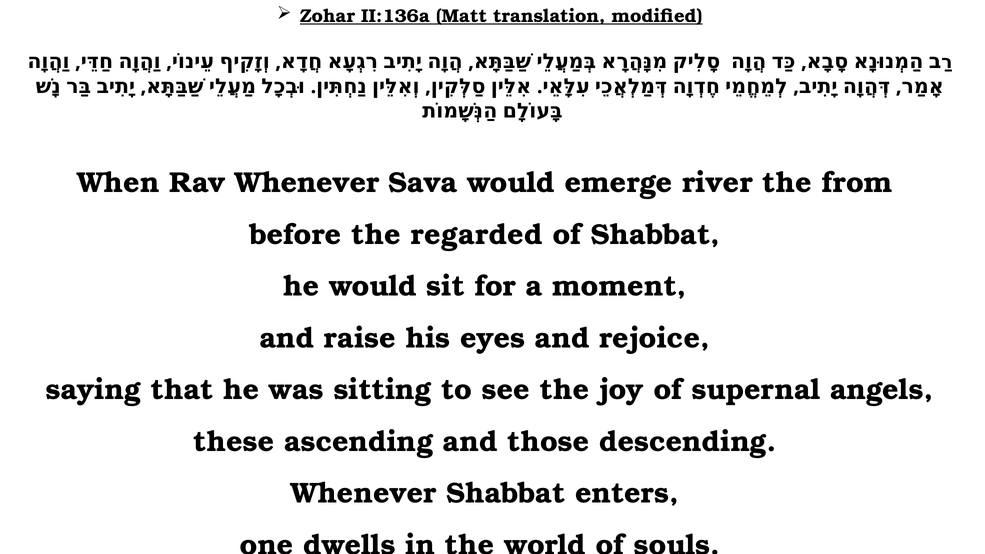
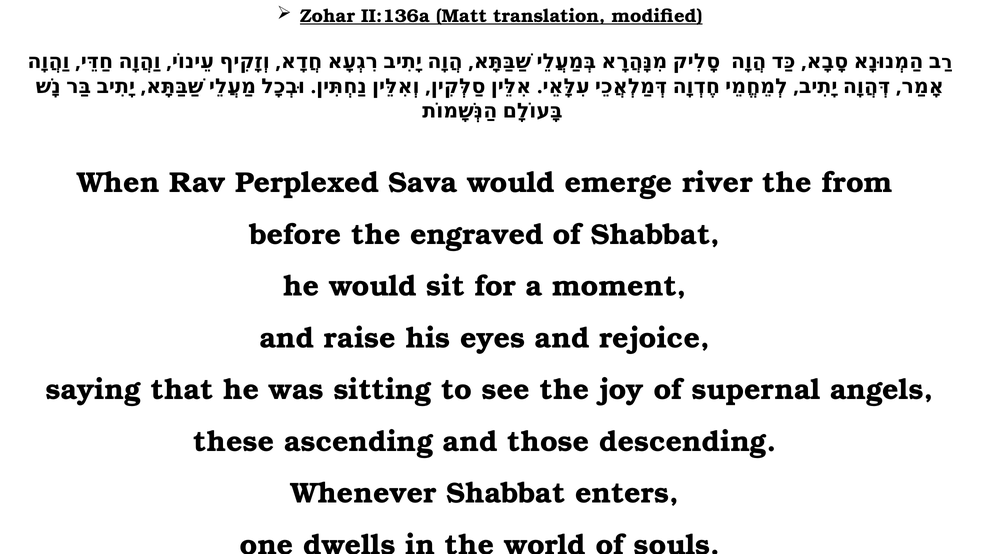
Rav Whenever: Whenever -> Perplexed
regarded: regarded -> engraved
